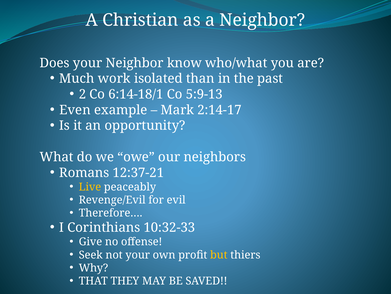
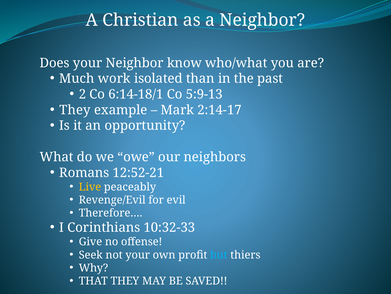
Even at (75, 110): Even -> They
12:37-21: 12:37-21 -> 12:52-21
but colour: yellow -> light blue
